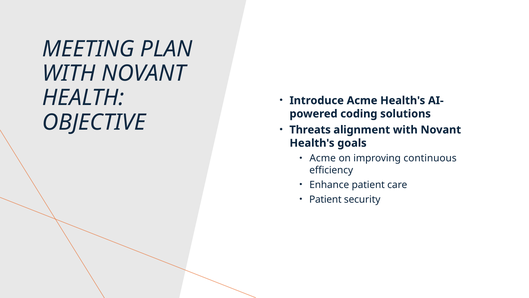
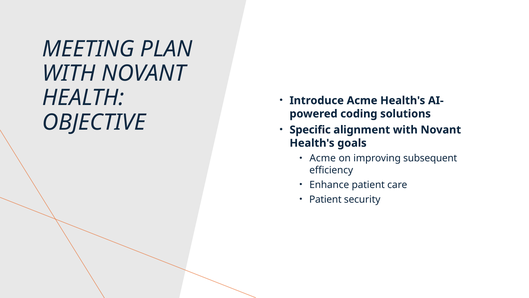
Threats: Threats -> Specific
continuous: continuous -> subsequent
